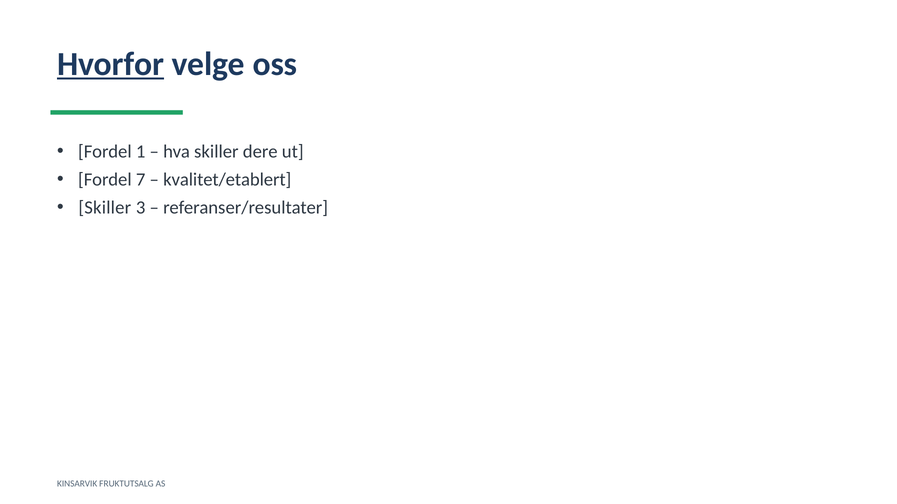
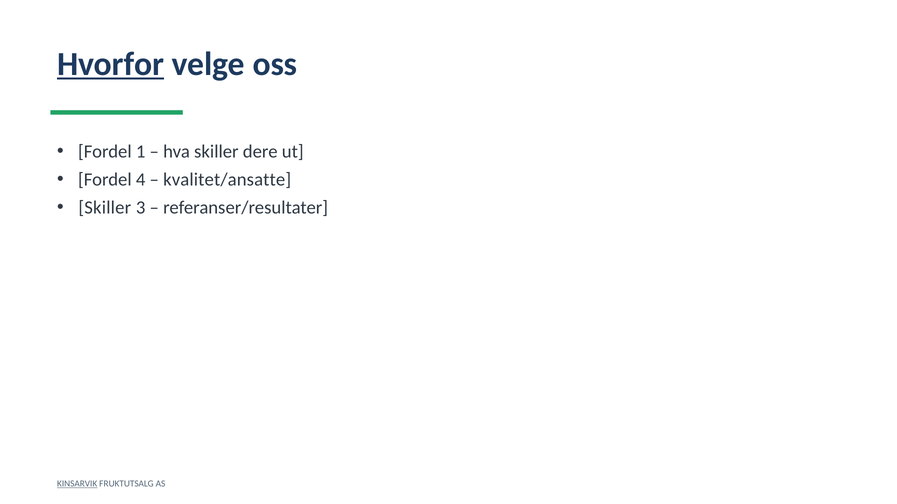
7: 7 -> 4
kvalitet/etablert: kvalitet/etablert -> kvalitet/ansatte
KINSARVIK underline: none -> present
